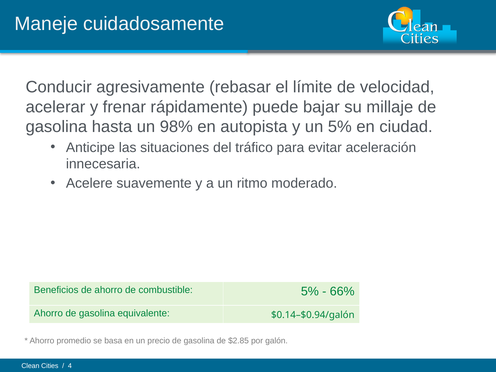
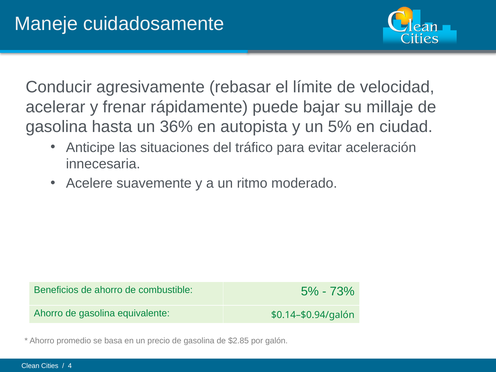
98%: 98% -> 36%
66%: 66% -> 73%
